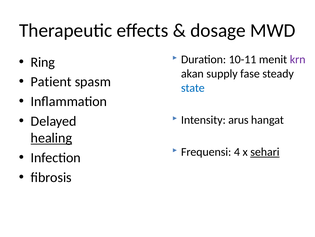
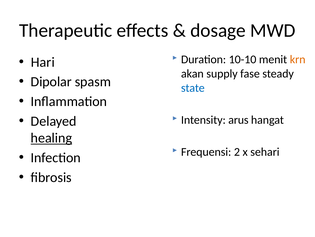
Ring: Ring -> Hari
10-11: 10-11 -> 10-10
krn colour: purple -> orange
Patient: Patient -> Dipolar
4: 4 -> 2
sehari underline: present -> none
